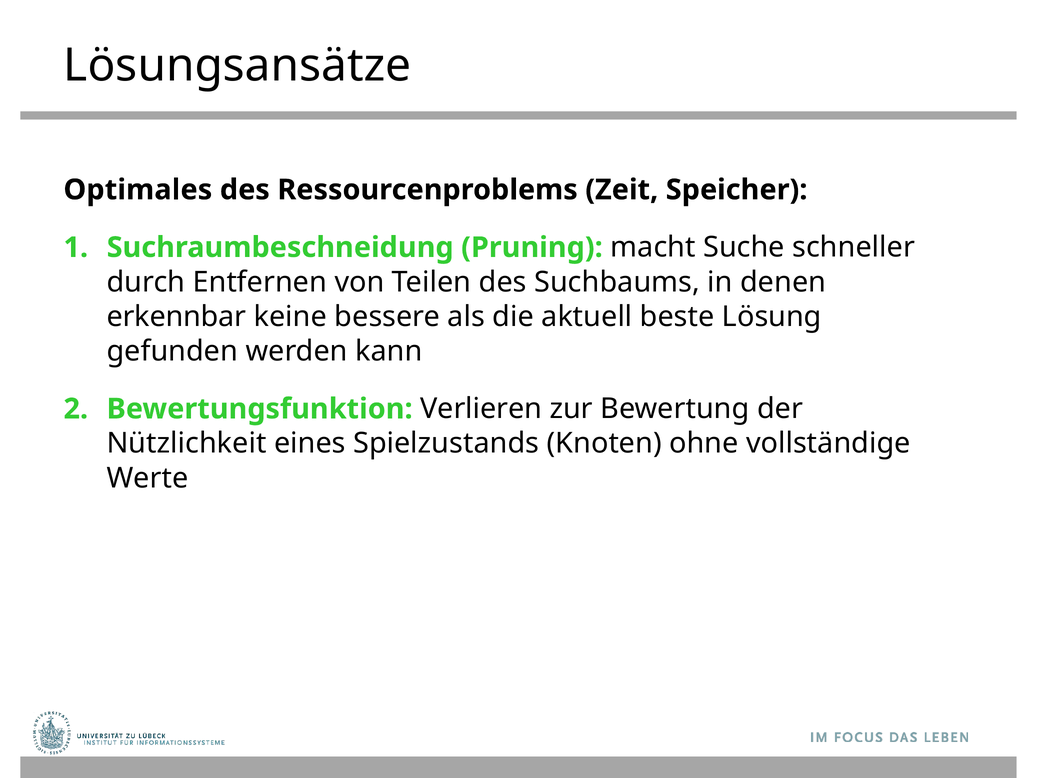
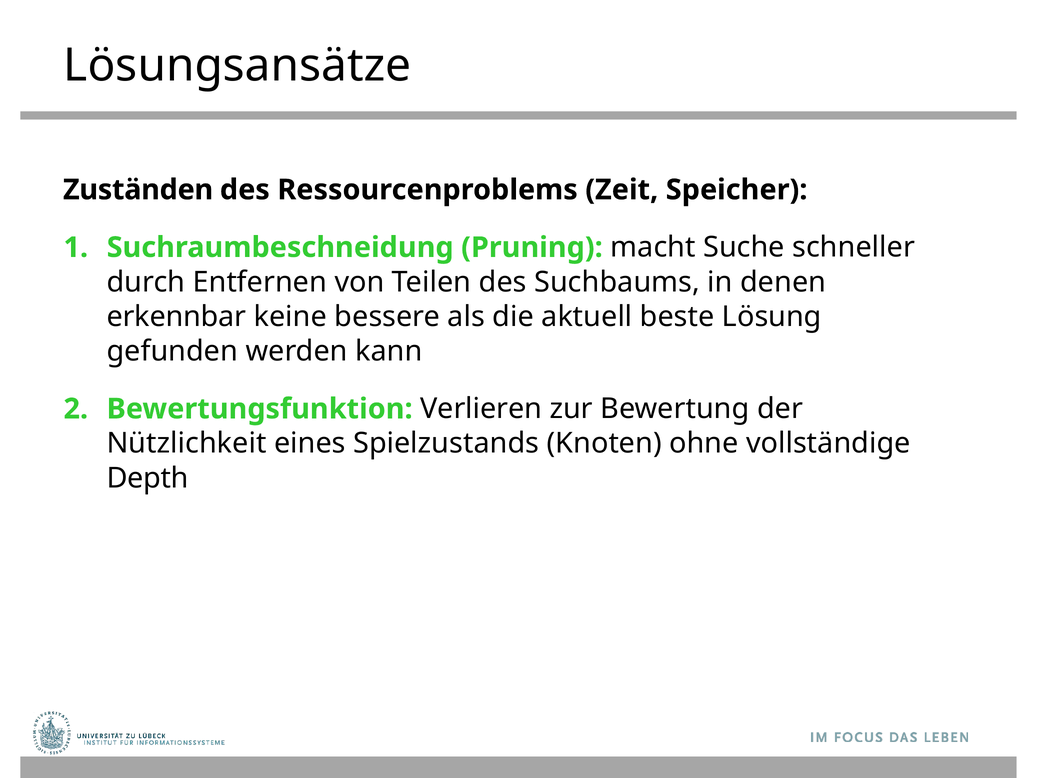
Optimales: Optimales -> Zuständen
Werte: Werte -> Depth
